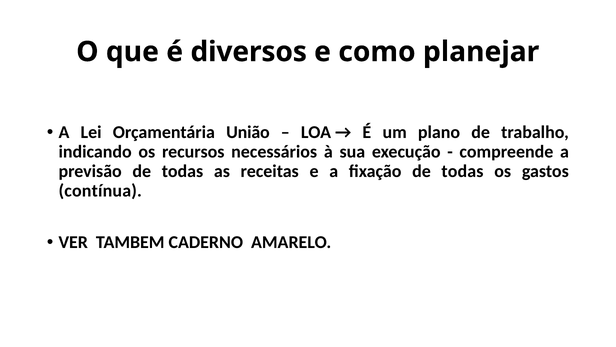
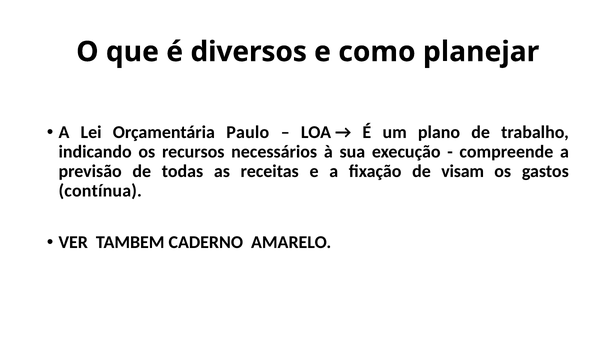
União: União -> Paulo
fixação de todas: todas -> visam
